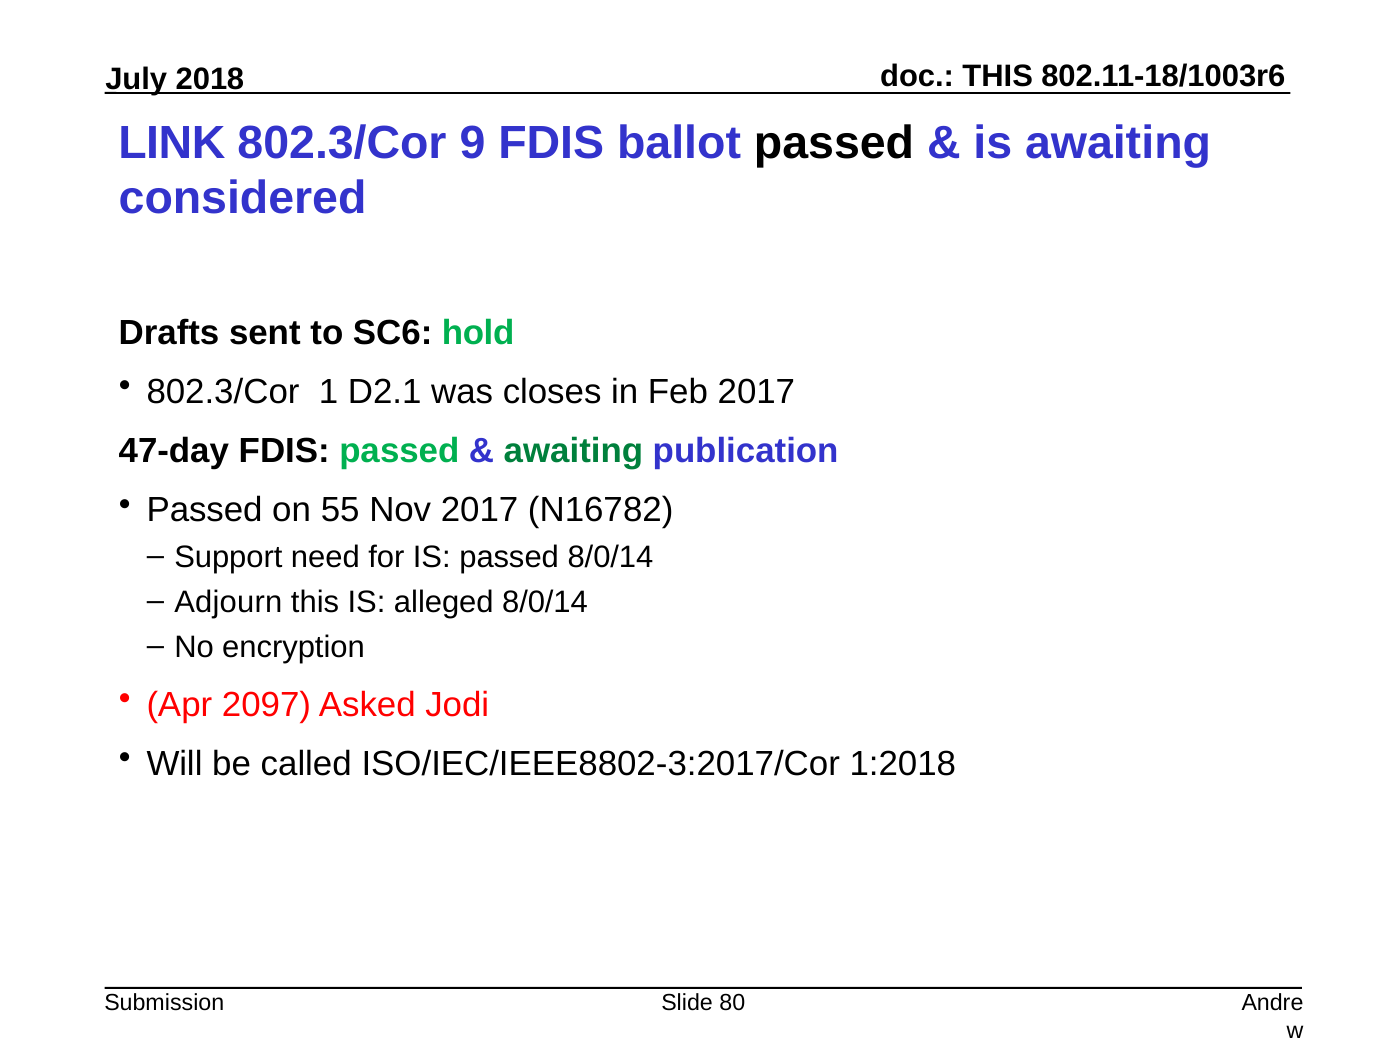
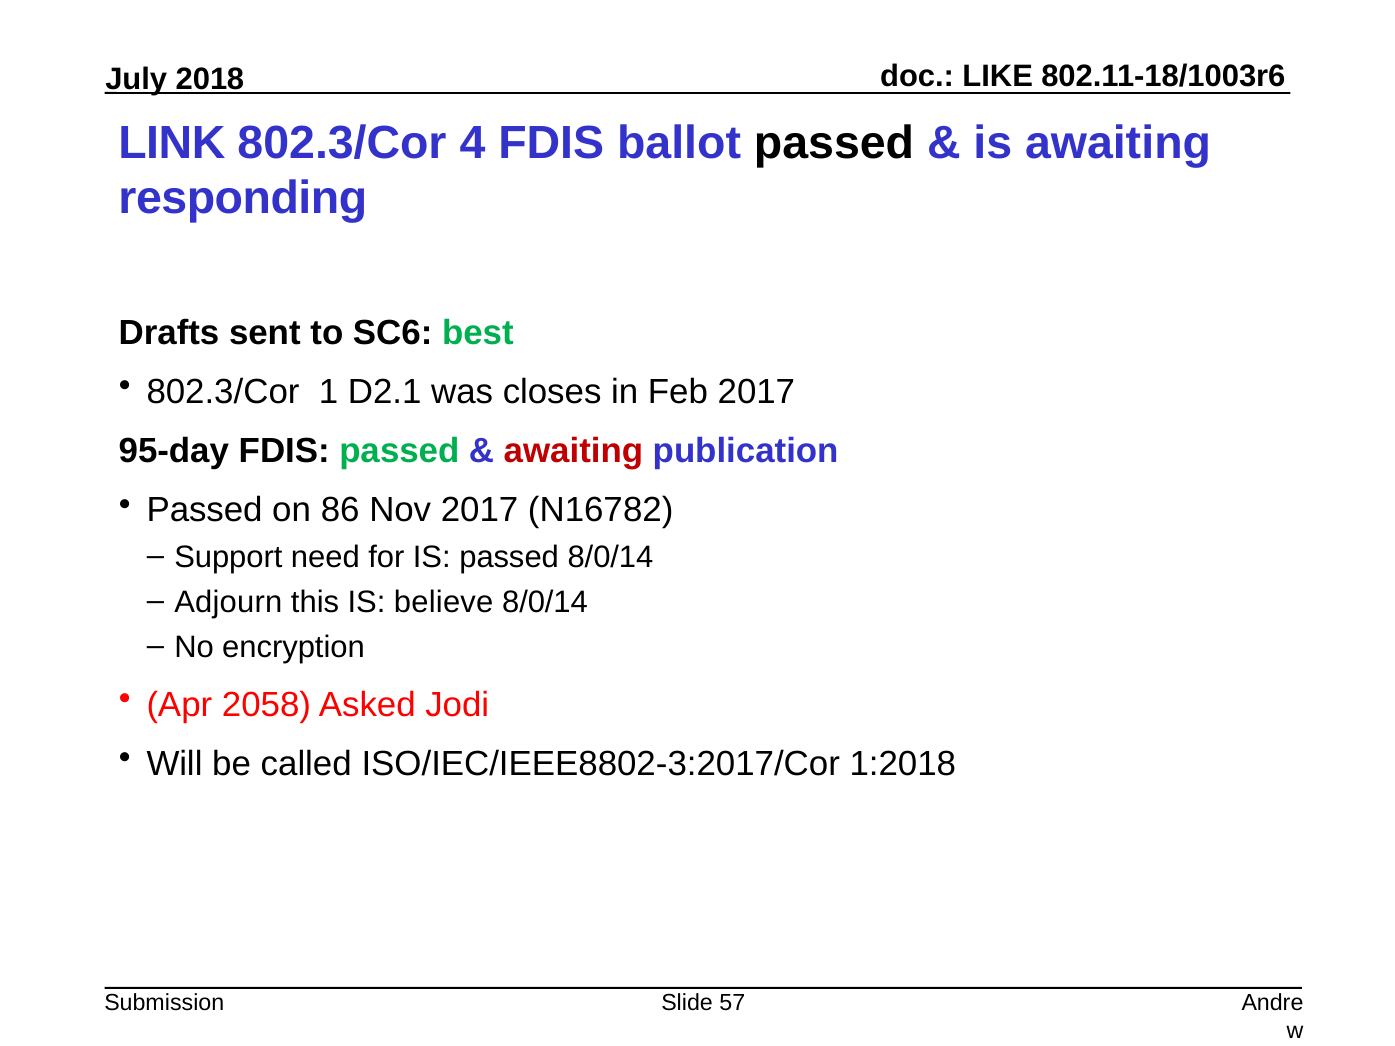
THIS at (998, 77): THIS -> LIKE
9: 9 -> 4
considered: considered -> responding
hold: hold -> best
47-day: 47-day -> 95-day
awaiting at (573, 451) colour: green -> red
55: 55 -> 86
alleged: alleged -> believe
2097: 2097 -> 2058
80: 80 -> 57
